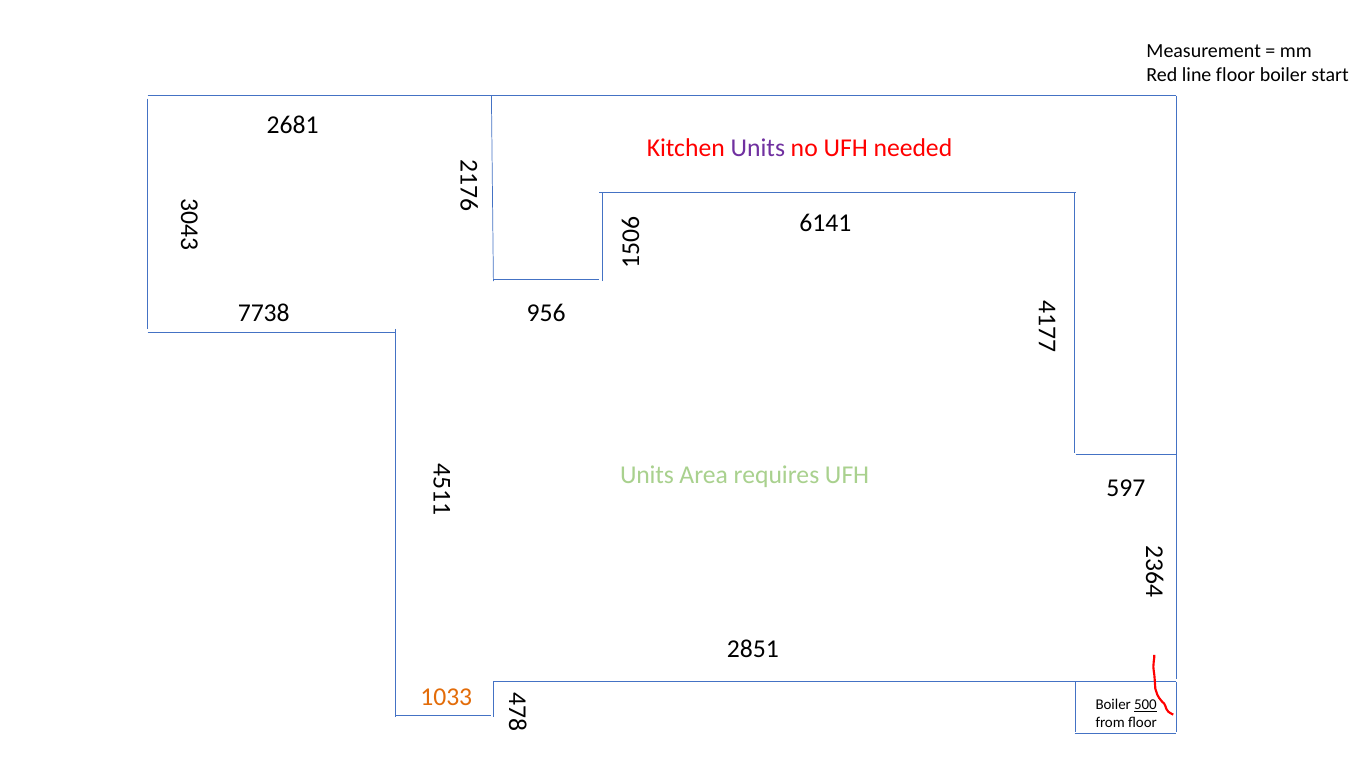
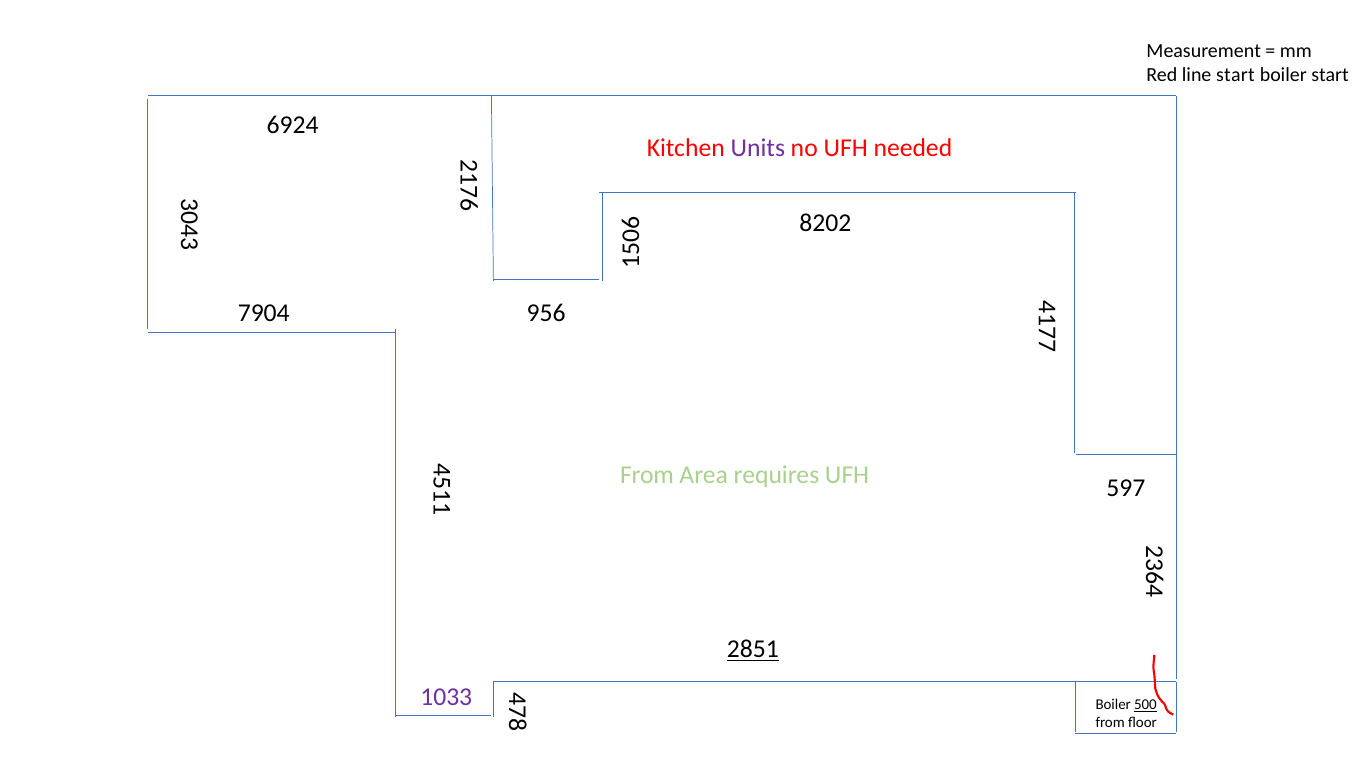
line floor: floor -> start
2681: 2681 -> 6924
6141: 6141 -> 8202
7738: 7738 -> 7904
Units at (647, 475): Units -> From
2851 underline: none -> present
1033 colour: orange -> purple
